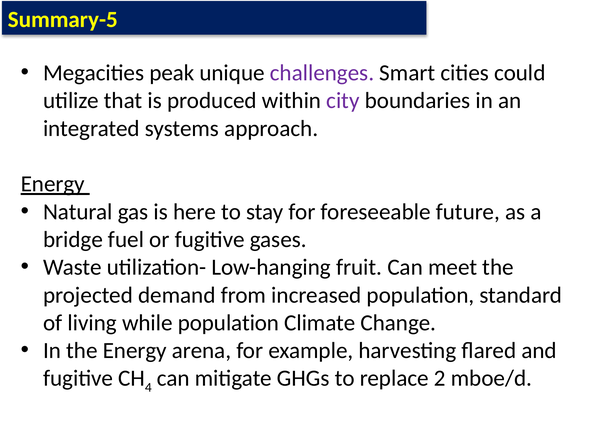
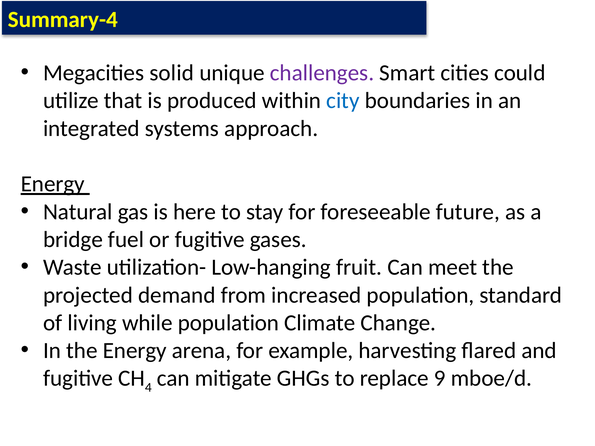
Summary-5: Summary-5 -> Summary-4
peak: peak -> solid
city colour: purple -> blue
2: 2 -> 9
